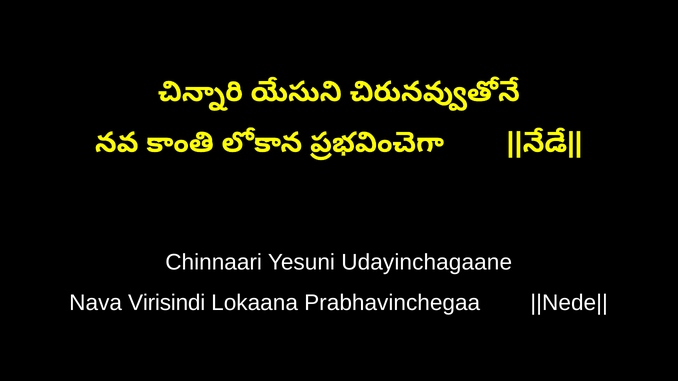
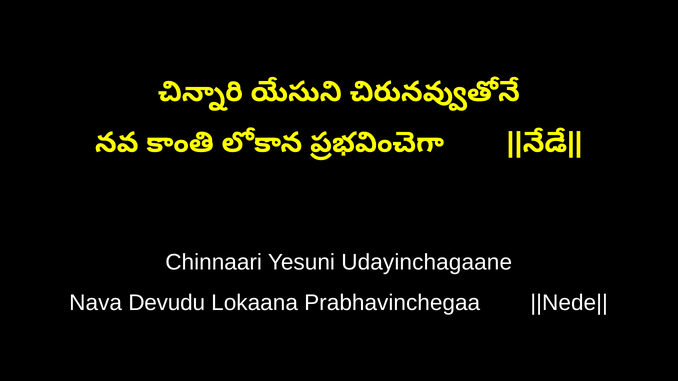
Virisindi: Virisindi -> Devudu
